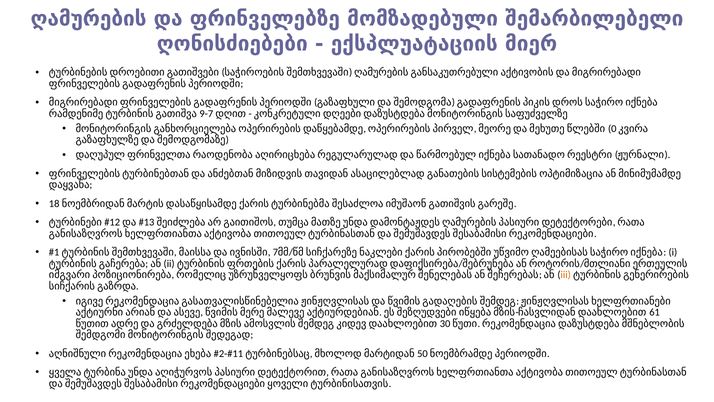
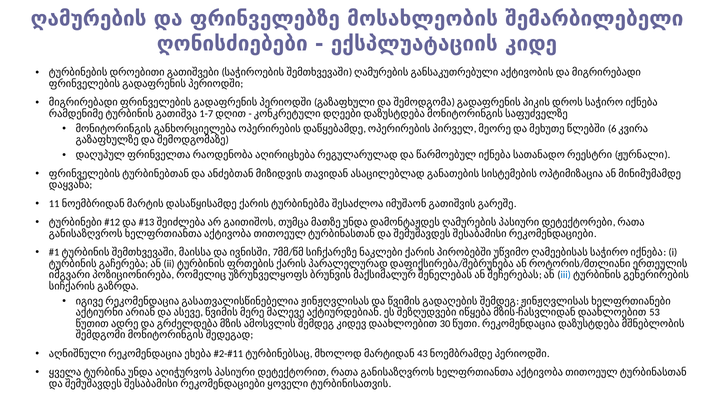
მომზადებული: მომზადებული -> მოსახლეობის
მიერ: მიერ -> კიდე
9-7: 9-7 -> 1-7
0: 0 -> 6
18: 18 -> 11
iii colour: orange -> blue
61: 61 -> 53
50: 50 -> 43
